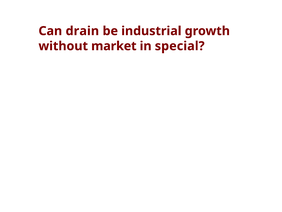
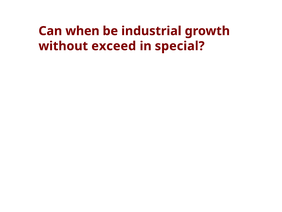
drain: drain -> when
market: market -> exceed
